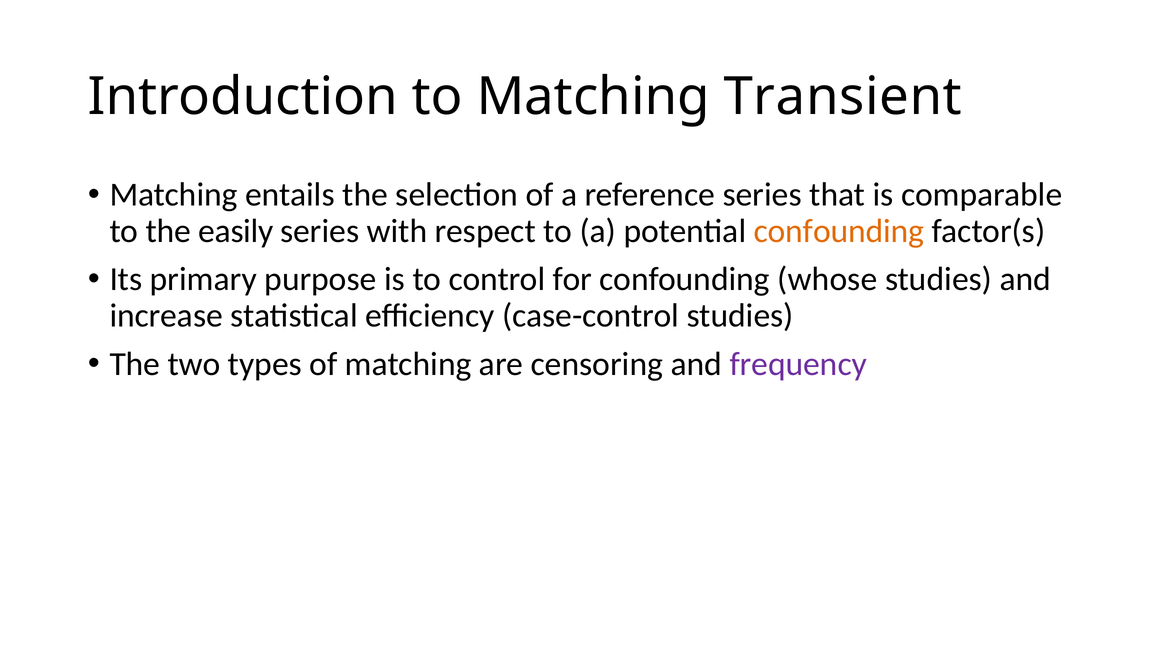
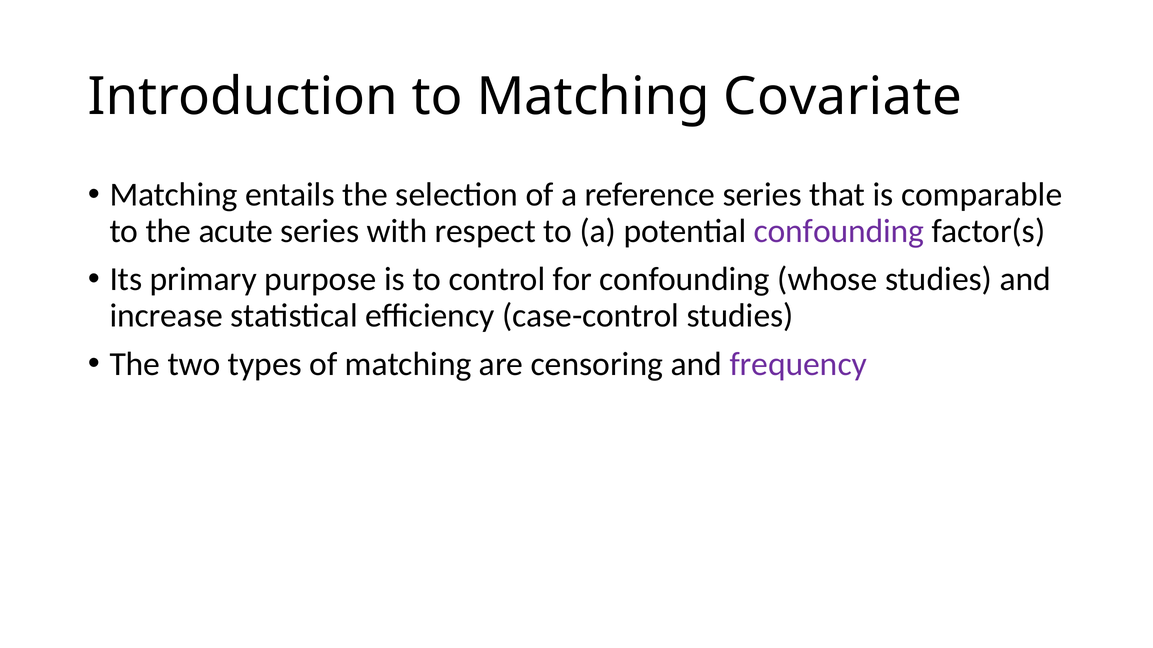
Transient: Transient -> Covariate
easily: easily -> acute
confounding at (839, 231) colour: orange -> purple
